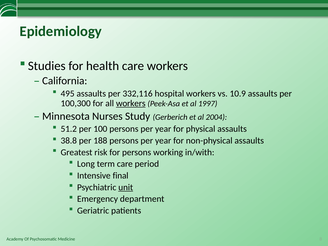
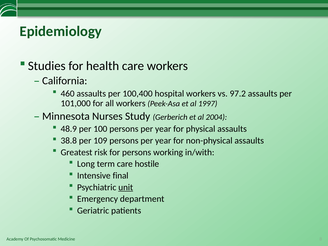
495: 495 -> 460
332,116: 332,116 -> 100,400
10.9: 10.9 -> 97.2
100,300: 100,300 -> 101,000
workers at (131, 103) underline: present -> none
51.2: 51.2 -> 48.9
188: 188 -> 109
period: period -> hostile
